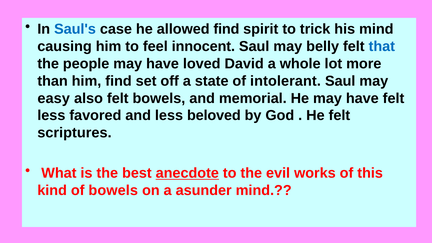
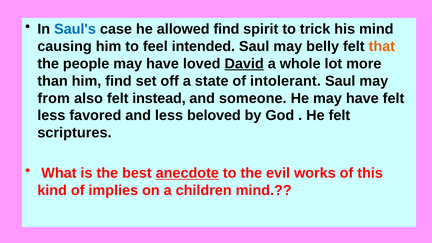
innocent: innocent -> intended
that colour: blue -> orange
David underline: none -> present
easy: easy -> from
felt bowels: bowels -> instead
memorial: memorial -> someone
of bowels: bowels -> implies
asunder: asunder -> children
